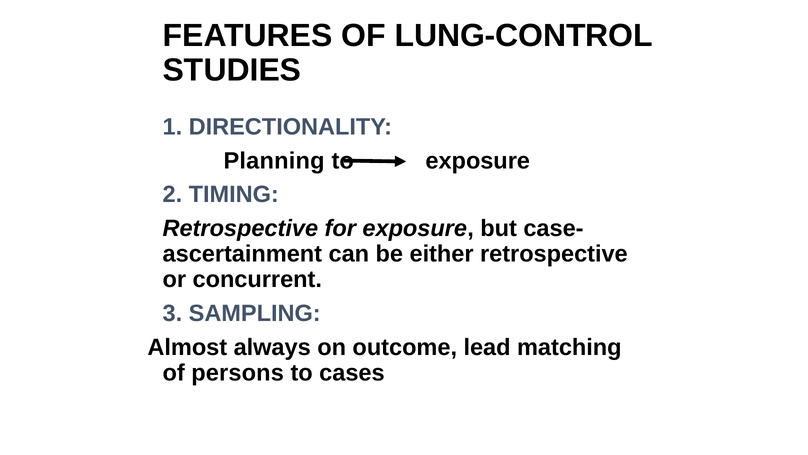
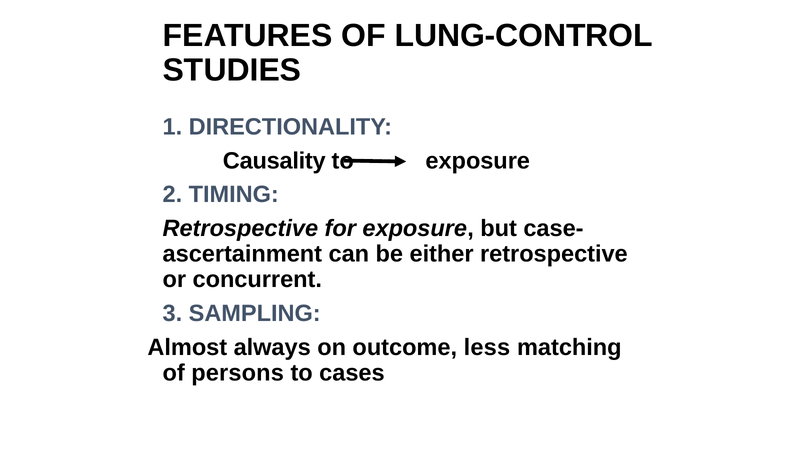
Planning: Planning -> Causality
lead: lead -> less
